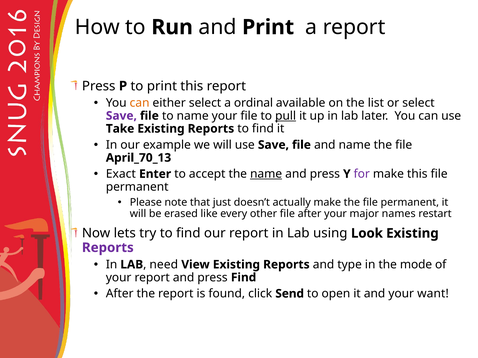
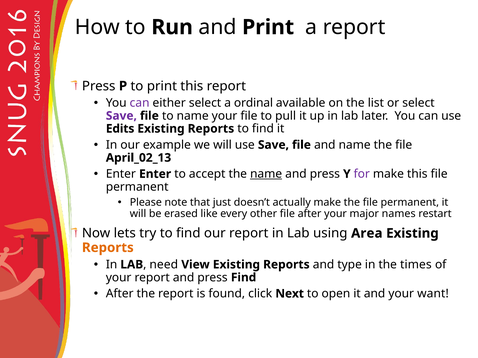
can at (140, 103) colour: orange -> purple
pull underline: present -> none
Take: Take -> Edits
April_70_13: April_70_13 -> April_02_13
Exact at (121, 174): Exact -> Enter
Look: Look -> Area
Reports at (108, 248) colour: purple -> orange
mode: mode -> times
Send: Send -> Next
